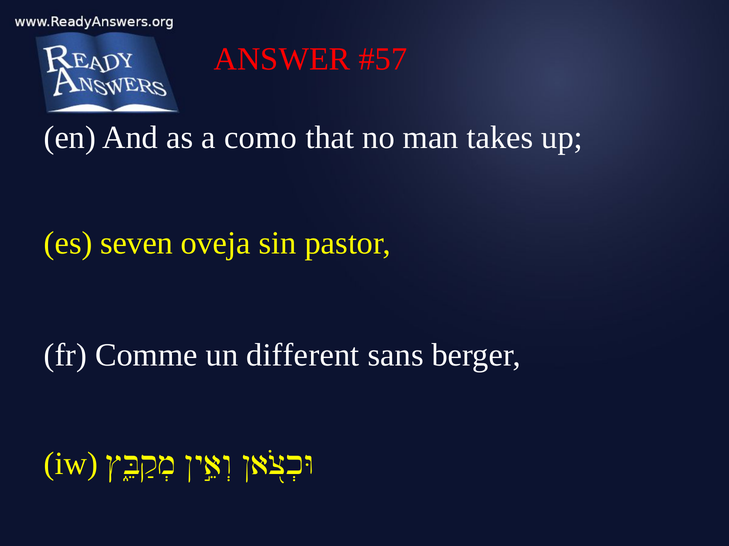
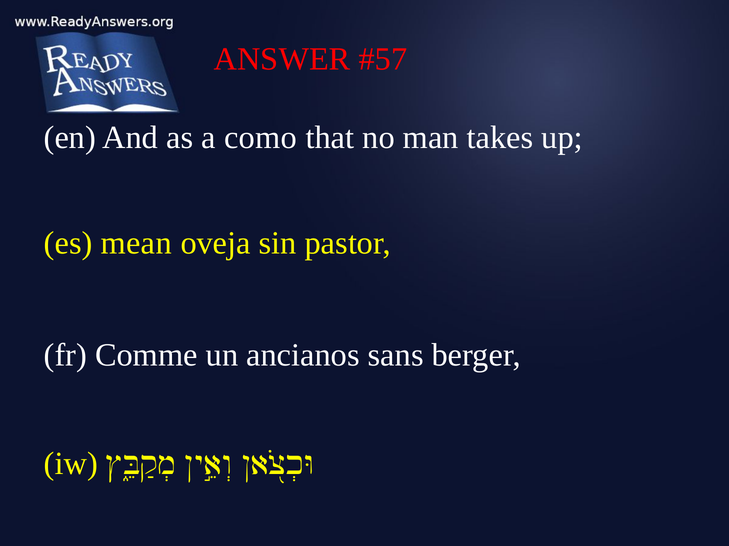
seven: seven -> mean
different: different -> ancianos
